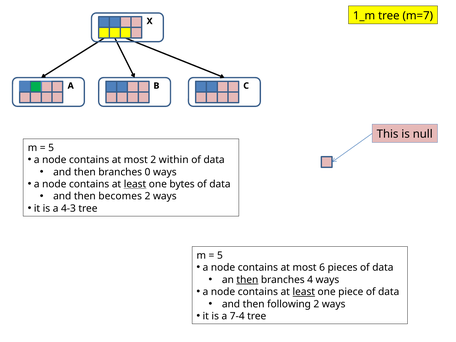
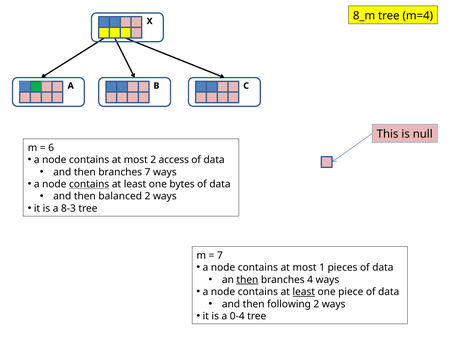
1_m: 1_m -> 8_m
m=7: m=7 -> m=4
5 at (51, 148): 5 -> 6
within: within -> access
branches 0: 0 -> 7
contains at (89, 184) underline: none -> present
least at (135, 184) underline: present -> none
becomes: becomes -> balanced
4-3: 4-3 -> 8-3
5 at (220, 255): 5 -> 7
6: 6 -> 1
7-4: 7-4 -> 0-4
